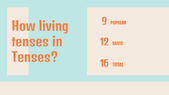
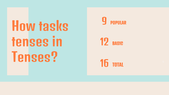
living: living -> tasks
